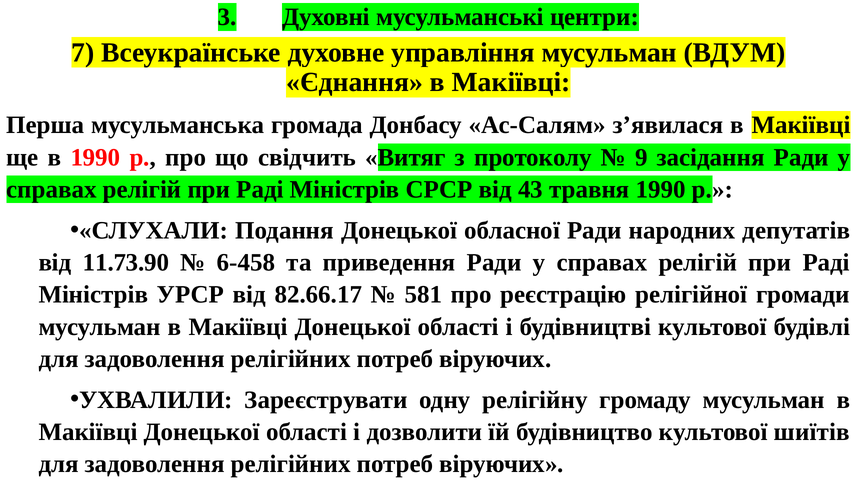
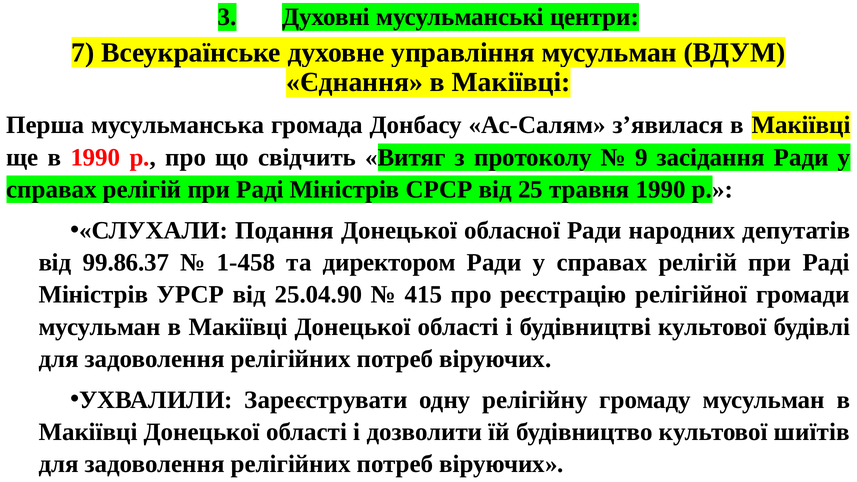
43: 43 -> 25
11.73.90: 11.73.90 -> 99.86.37
6-458: 6-458 -> 1-458
приведення: приведення -> директором
82.66.17: 82.66.17 -> 25.04.90
581: 581 -> 415
